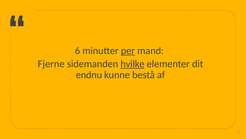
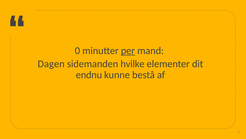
6: 6 -> 0
Fjerne: Fjerne -> Dagen
hvilke underline: present -> none
